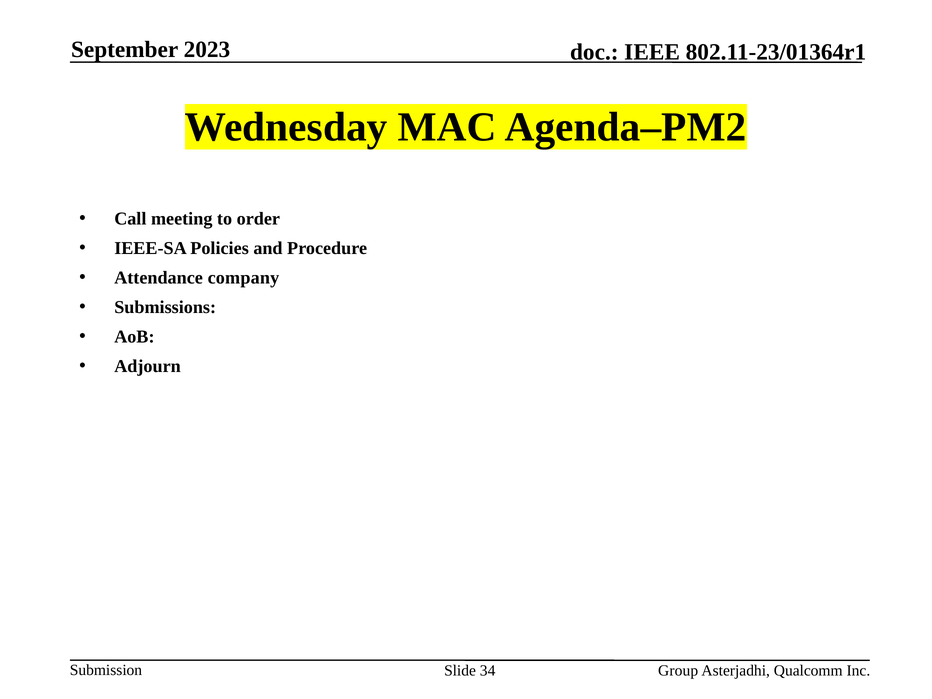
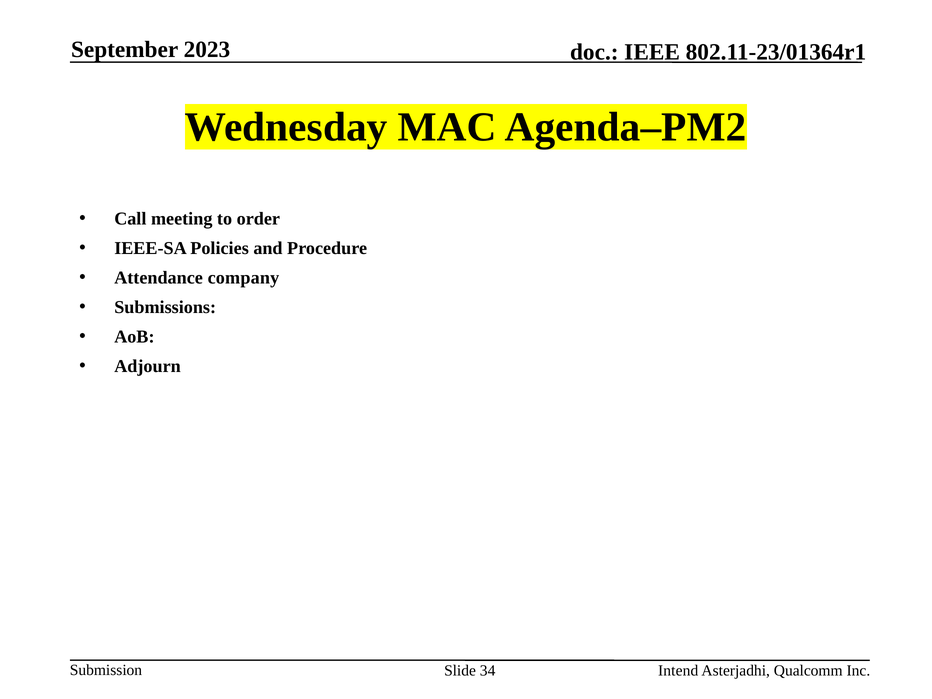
Group: Group -> Intend
